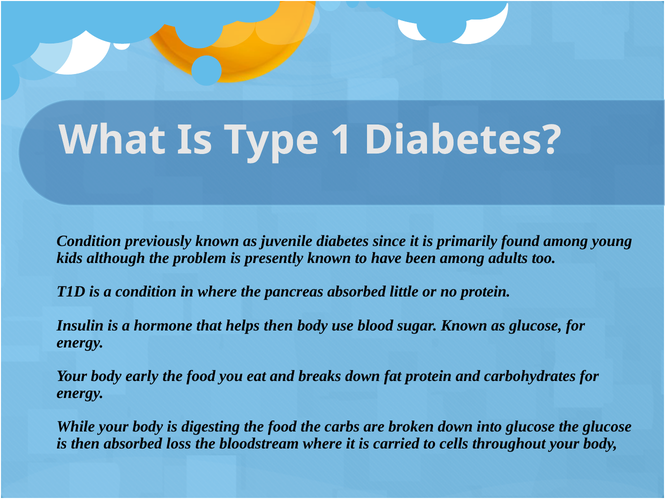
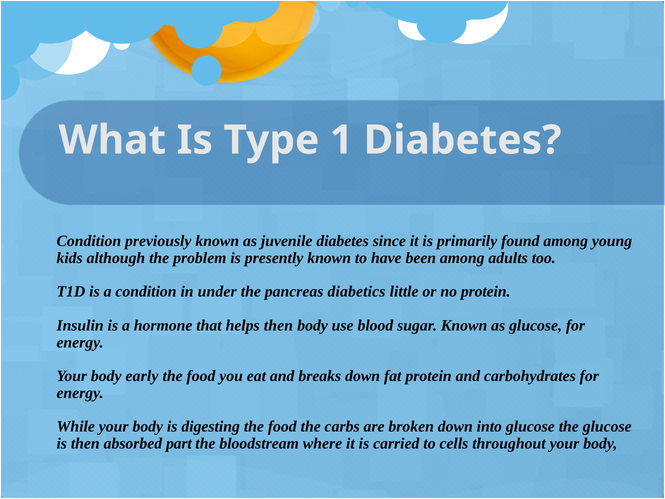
in where: where -> under
pancreas absorbed: absorbed -> diabetics
loss: loss -> part
